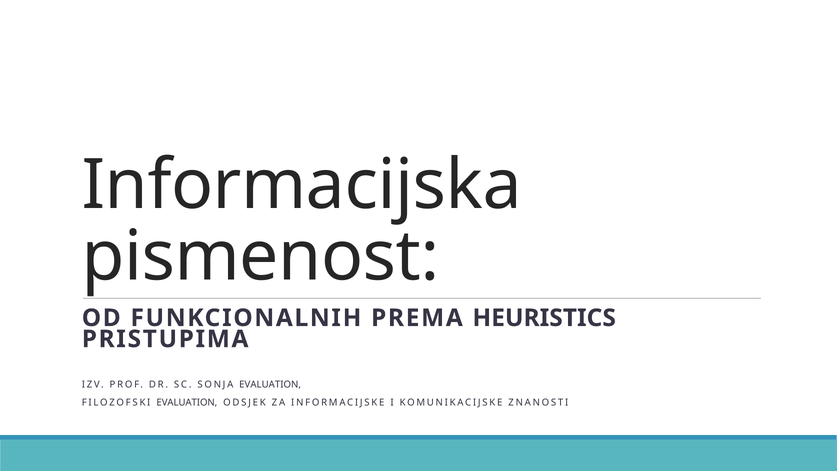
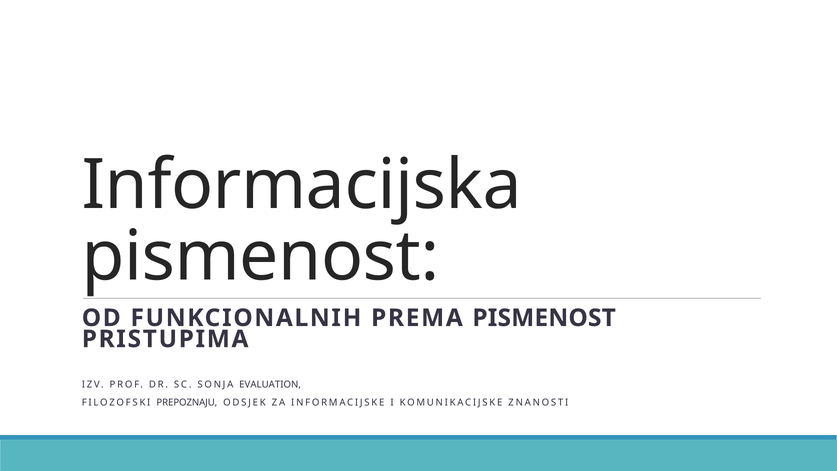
PREMA HEURISTICS: HEURISTICS -> PISMENOST
FILOZOFSKI EVALUATION: EVALUATION -> PREPOZNAJU
